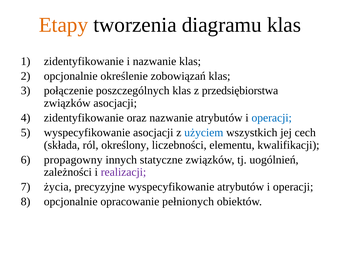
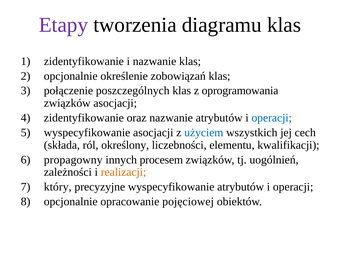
Etapy colour: orange -> purple
przedsiębiorstwa: przedsiębiorstwa -> oprogramowania
statyczne: statyczne -> procesem
realizacji colour: purple -> orange
życia: życia -> który
pełnionych: pełnionych -> pojęciowej
